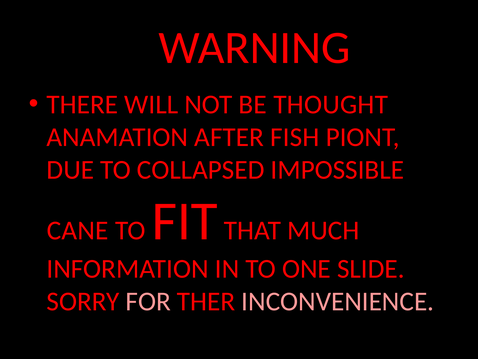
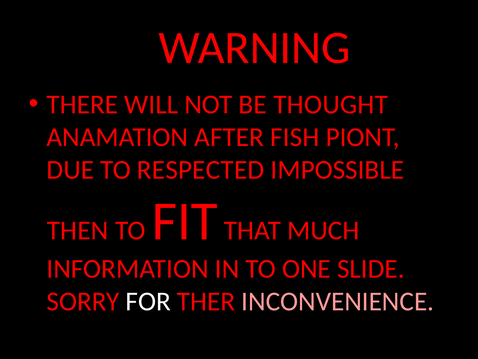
COLLAPSED: COLLAPSED -> RESPECTED
CANE: CANE -> THEN
FOR colour: pink -> white
